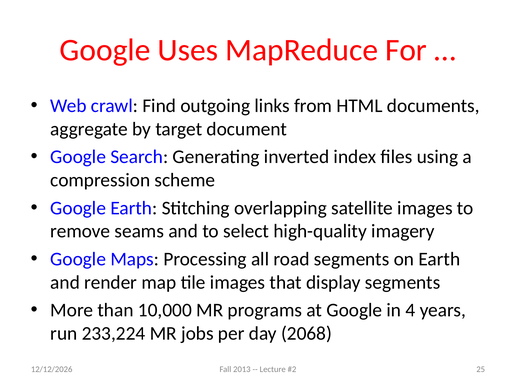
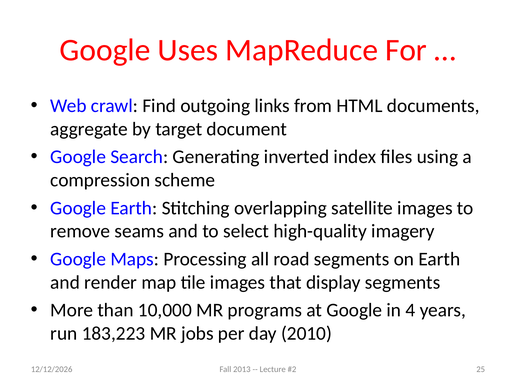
233,224: 233,224 -> 183,223
2068: 2068 -> 2010
